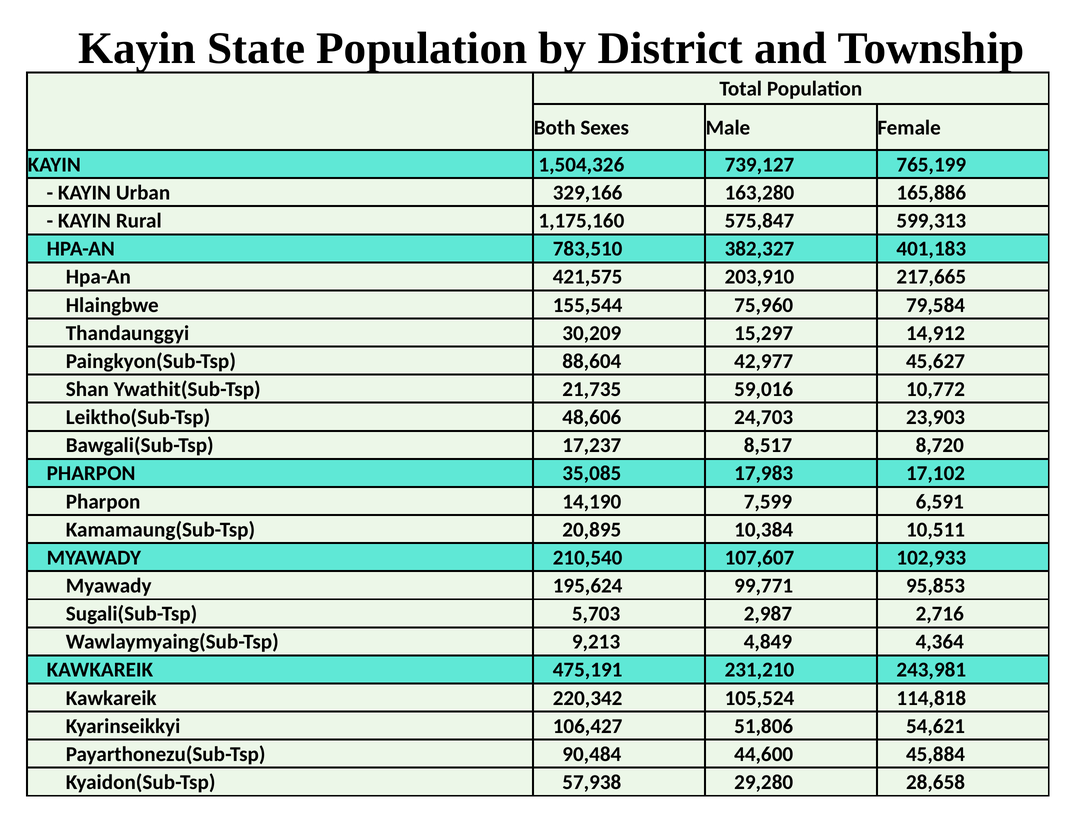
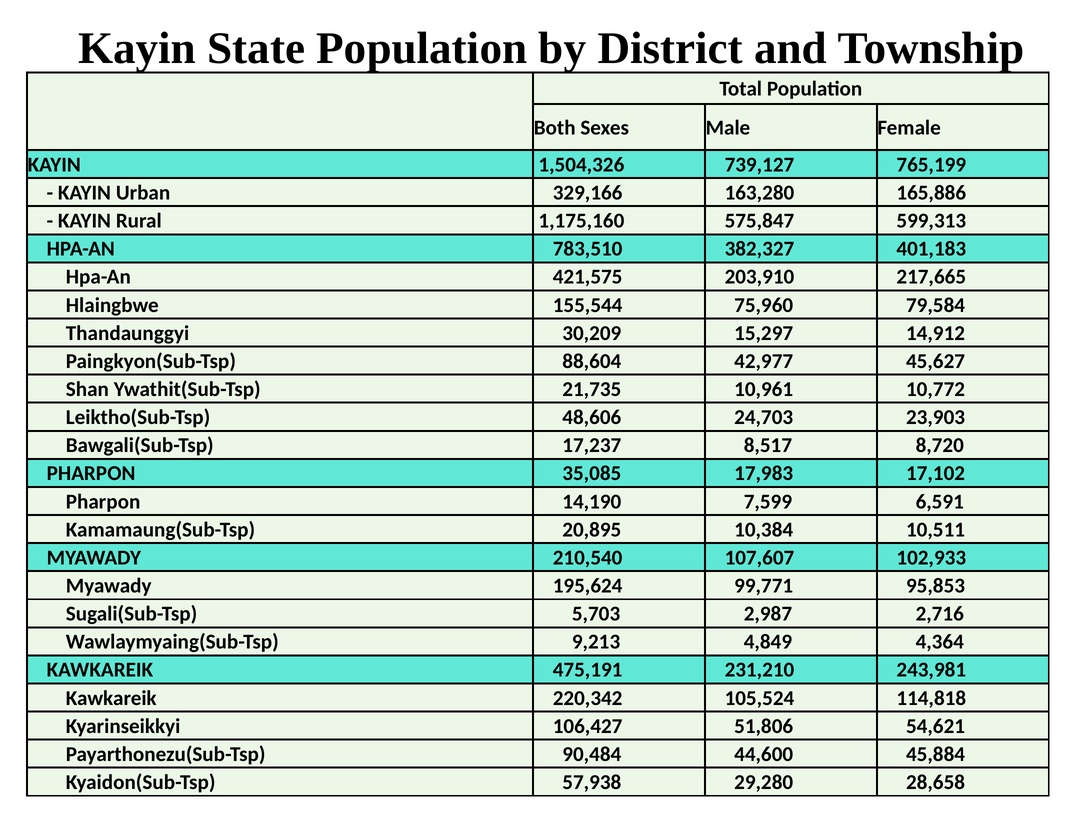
59,016: 59,016 -> 10,961
